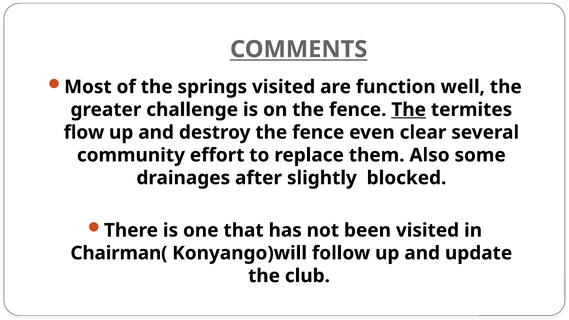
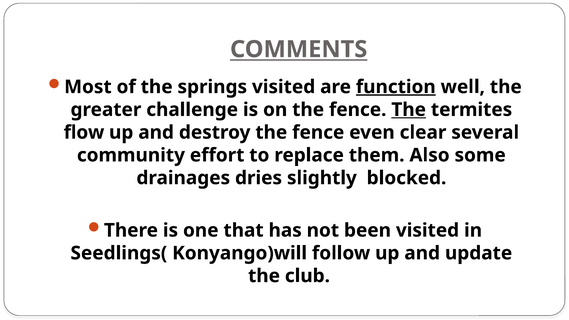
function underline: none -> present
after: after -> dries
Chairman(: Chairman( -> Seedlings(
